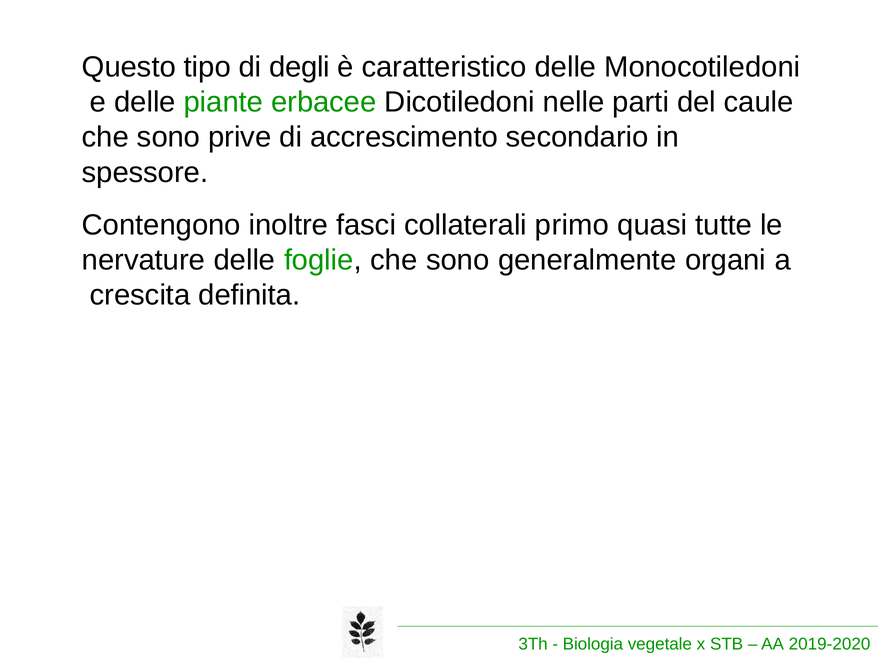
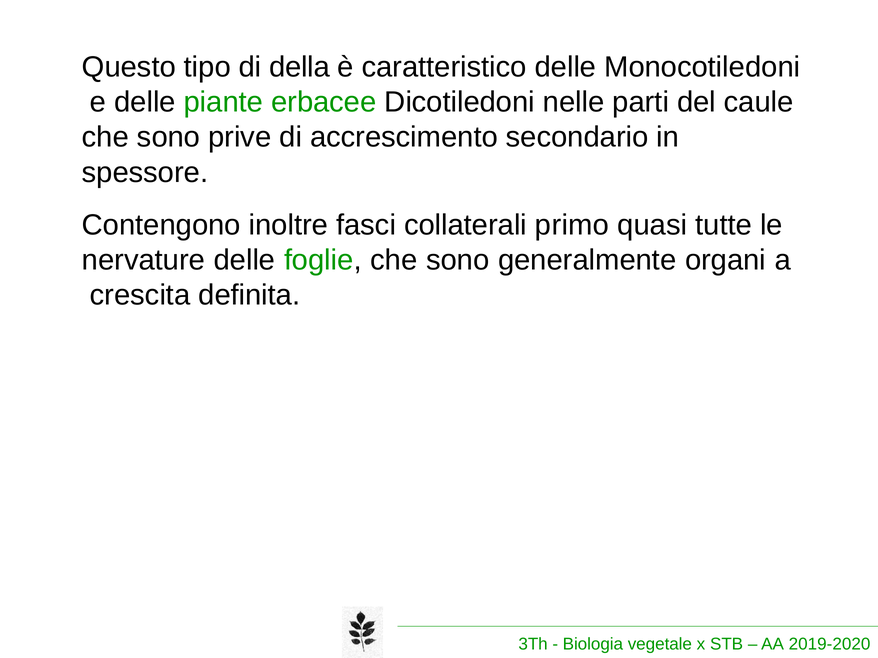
degli: degli -> della
